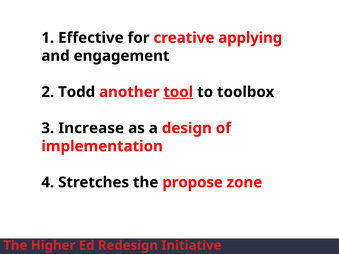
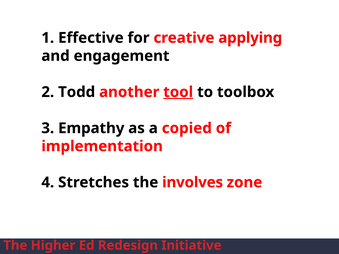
the at (54, 110) underline: present -> none
Increase: Increase -> Empathy
design: design -> copied
propose: propose -> involves
